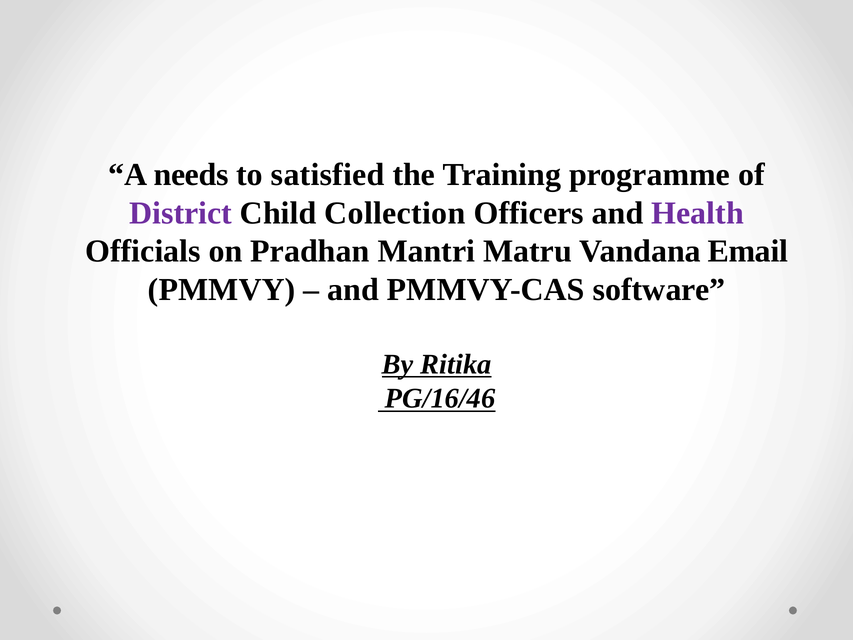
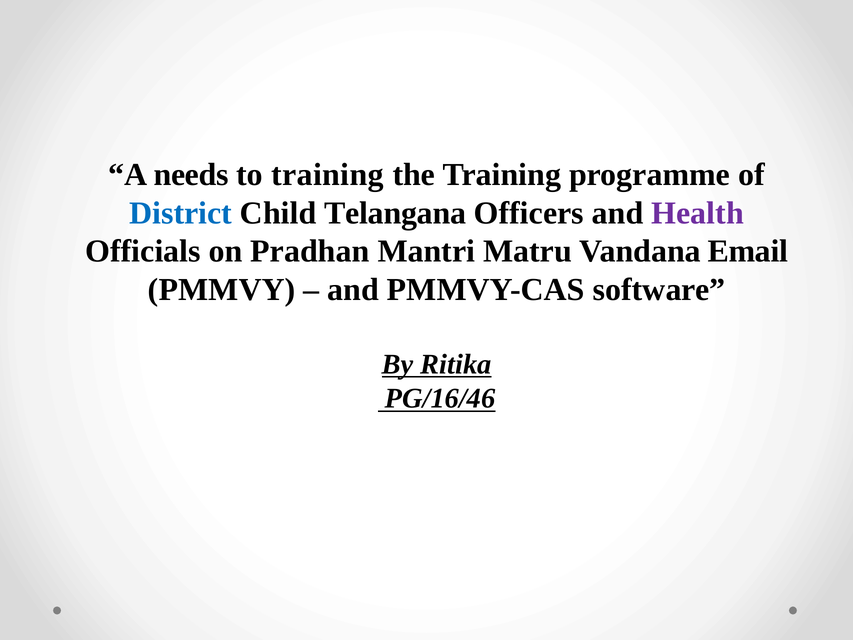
to satisfied: satisfied -> training
District colour: purple -> blue
Collection: Collection -> Telangana
